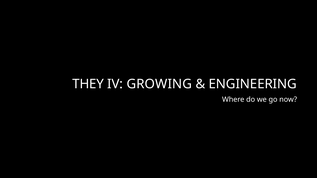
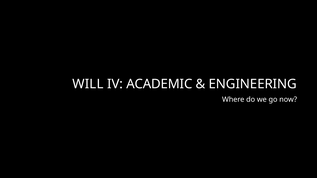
THEY: THEY -> WILL
GROWING: GROWING -> ACADEMIC
